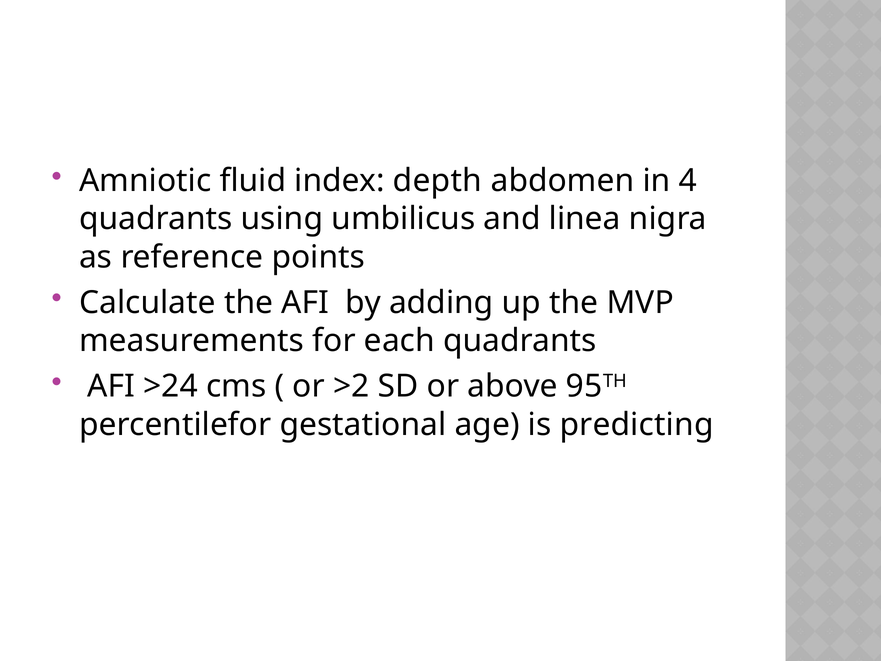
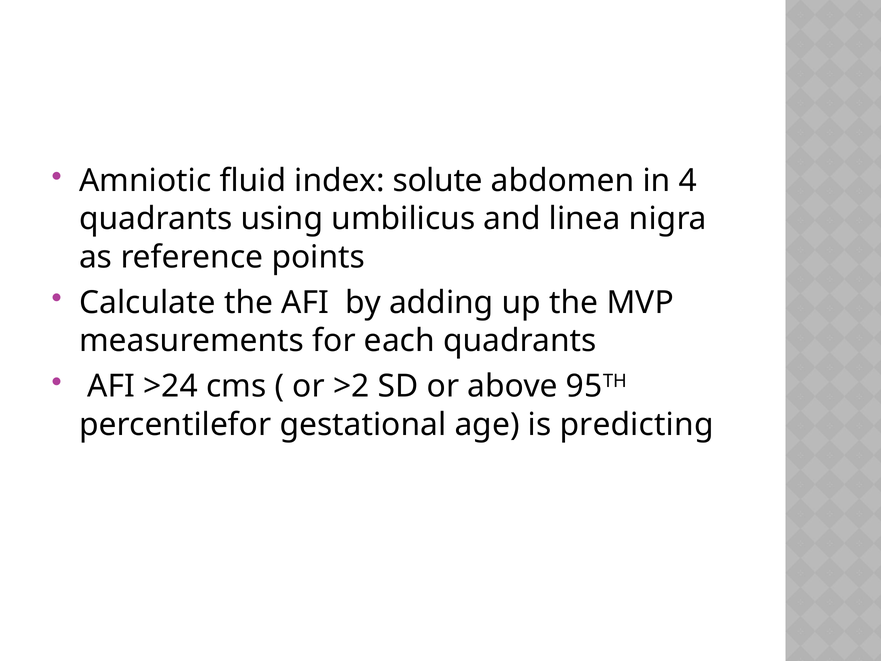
depth: depth -> solute
